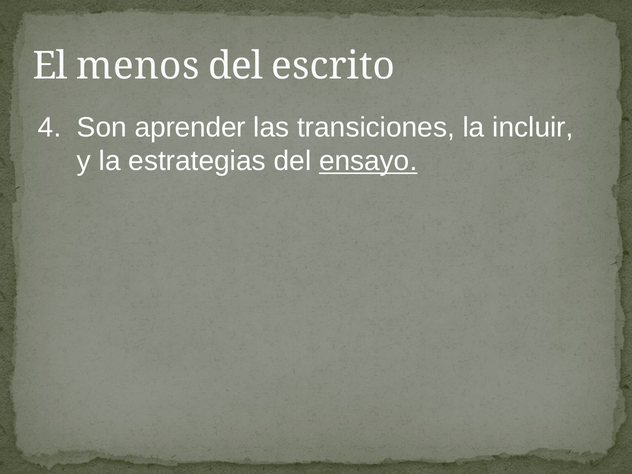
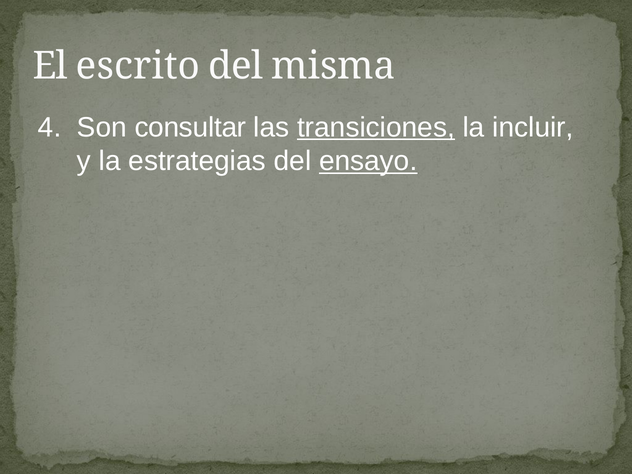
menos: menos -> escrito
escrito: escrito -> misma
aprender: aprender -> consultar
transiciones underline: none -> present
